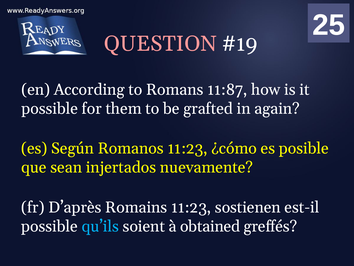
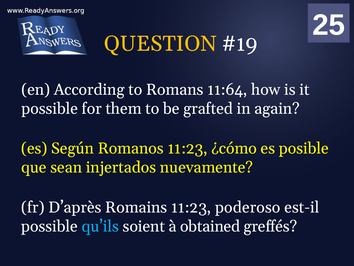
QUESTION colour: pink -> yellow
11:87: 11:87 -> 11:64
sostienen: sostienen -> poderoso
